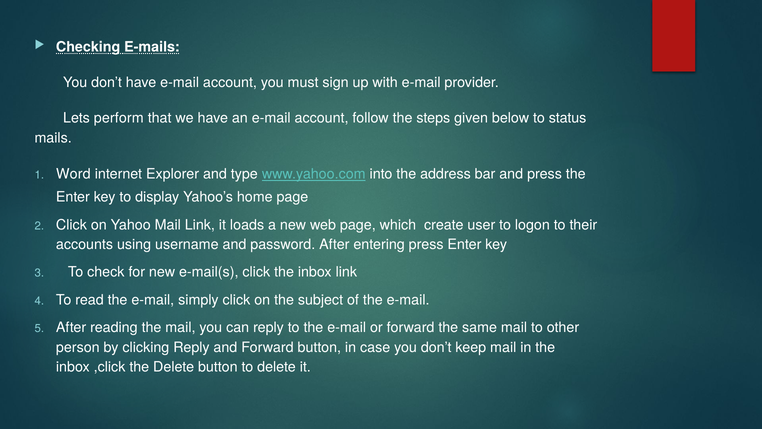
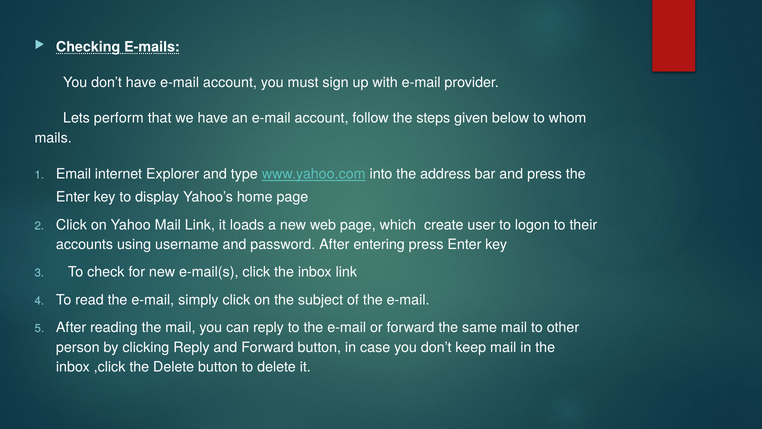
status: status -> whom
Word: Word -> Email
